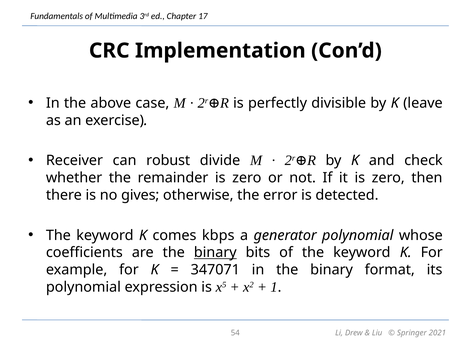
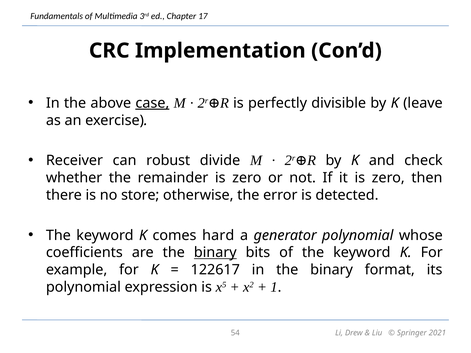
case underline: none -> present
gives: gives -> store
kbps: kbps -> hard
347071: 347071 -> 122617
